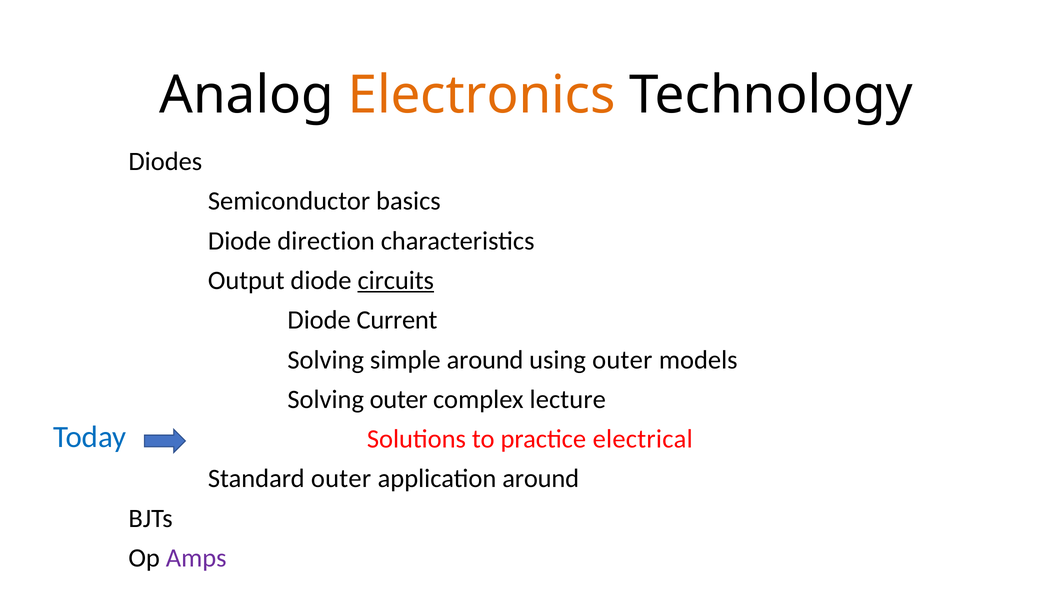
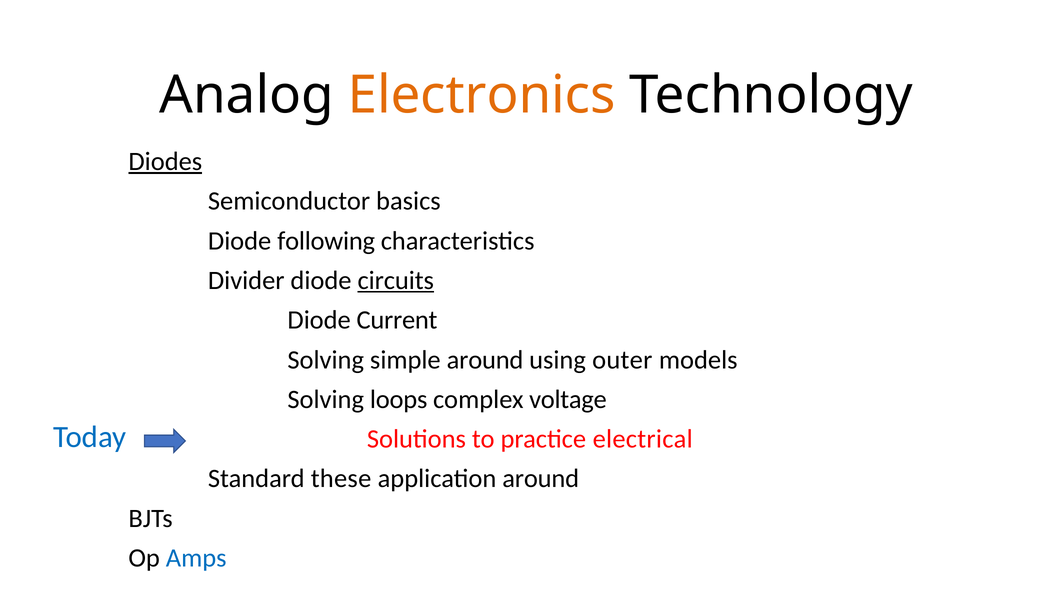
Diodes underline: none -> present
direction: direction -> following
Output: Output -> Divider
Solving outer: outer -> loops
lecture: lecture -> voltage
Standard outer: outer -> these
Amps colour: purple -> blue
